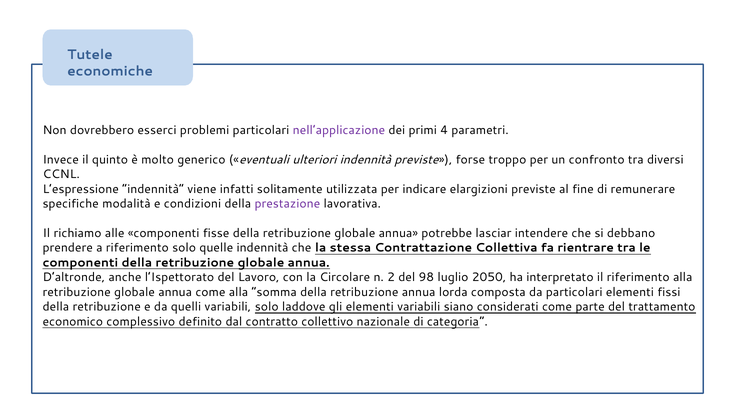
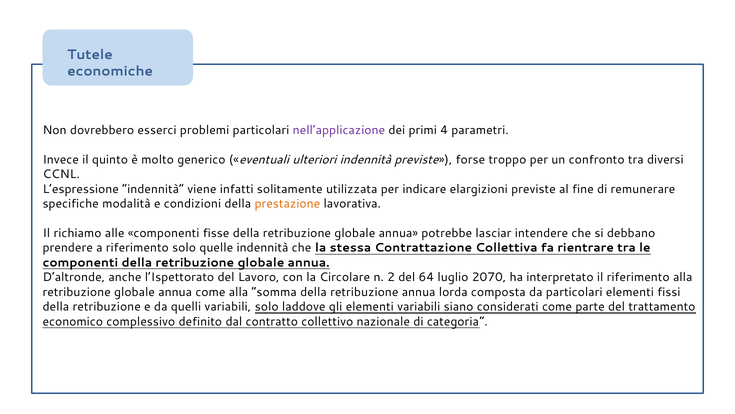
prestazione colour: purple -> orange
98: 98 -> 64
2050: 2050 -> 2070
